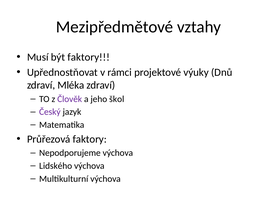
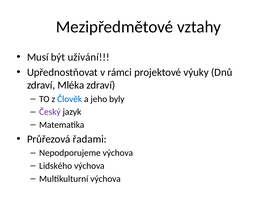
být faktory: faktory -> užívání
Člověk colour: purple -> blue
škol: škol -> byly
Průřezová faktory: faktory -> řadami
